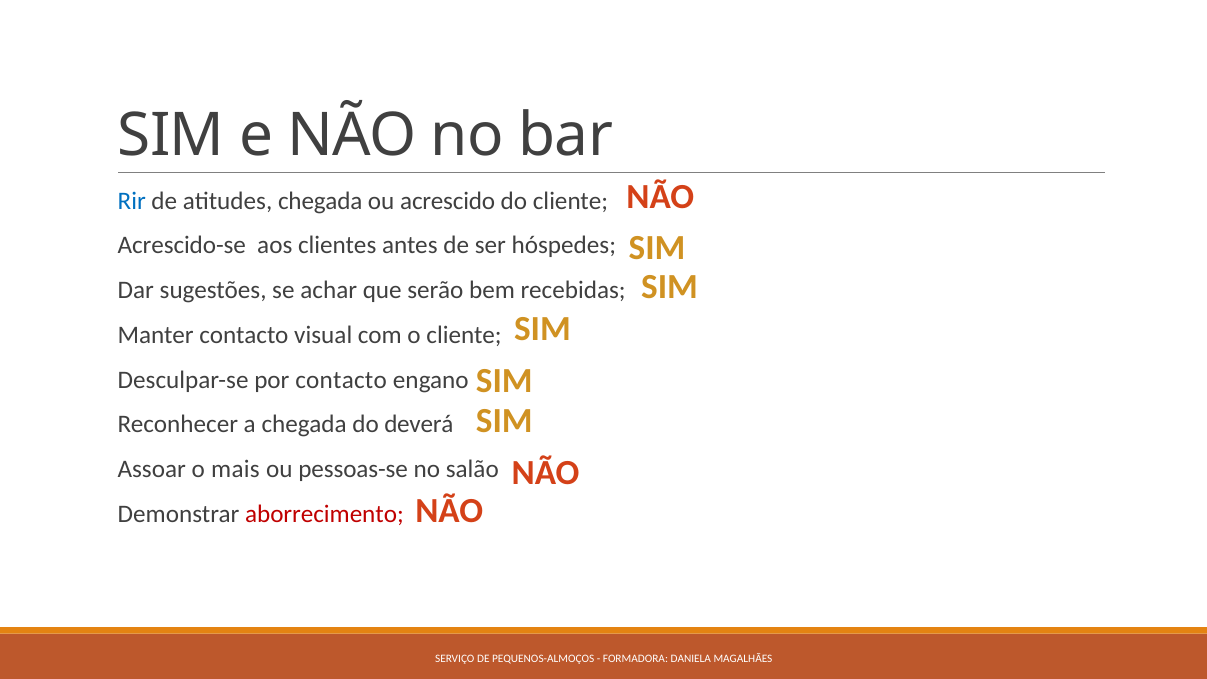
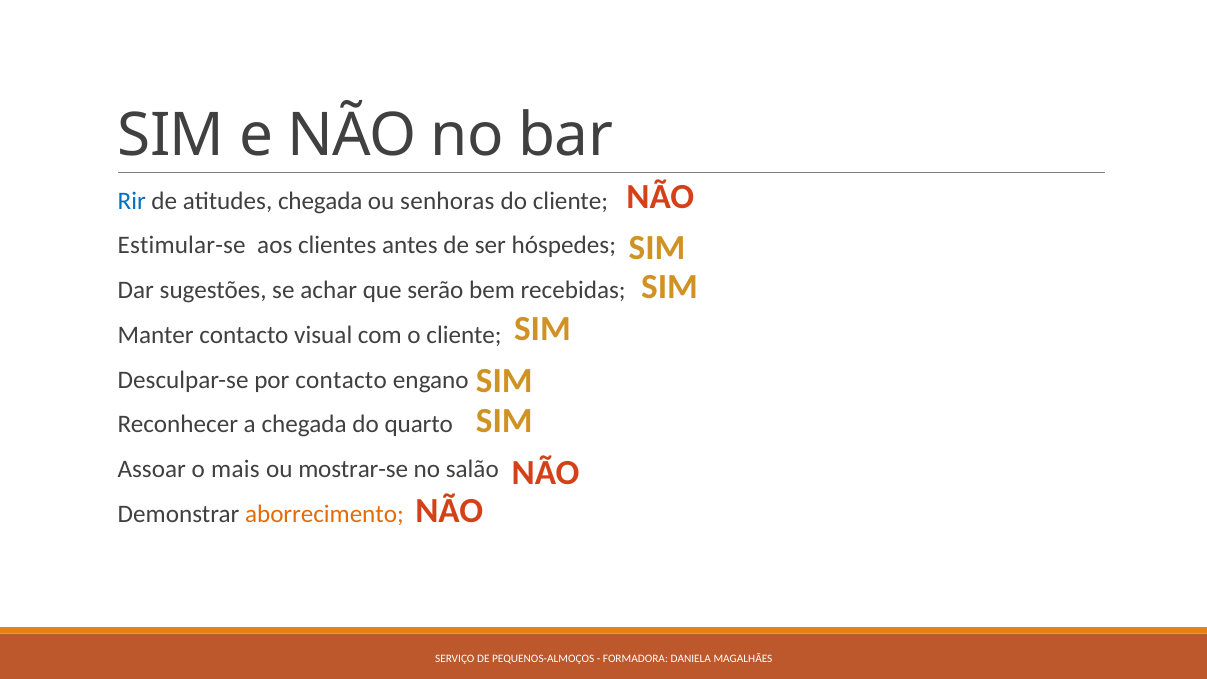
acrescido: acrescido -> senhoras
Acrescido-se: Acrescido-se -> Estimular-se
deverá: deverá -> quarto
pessoas-se: pessoas-se -> mostrar-se
aborrecimento colour: red -> orange
